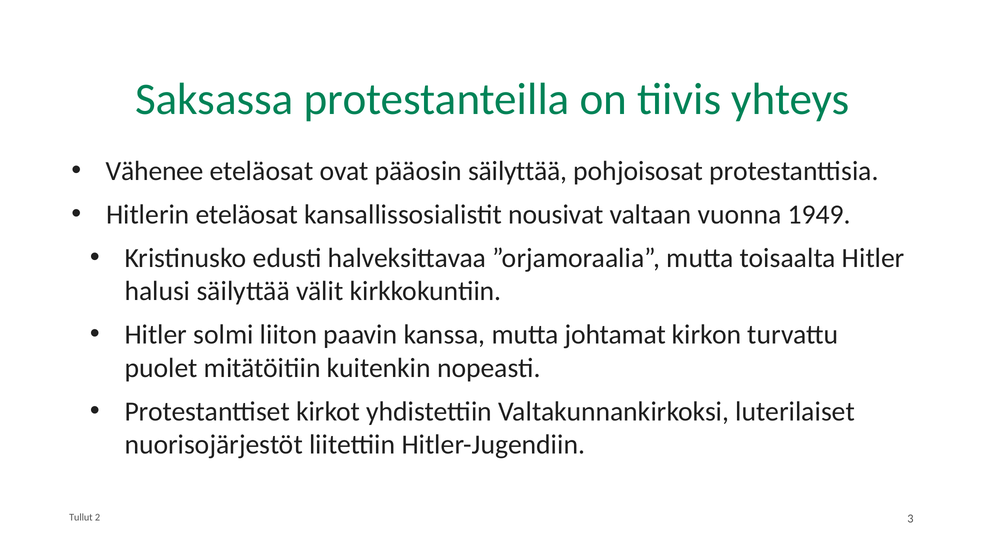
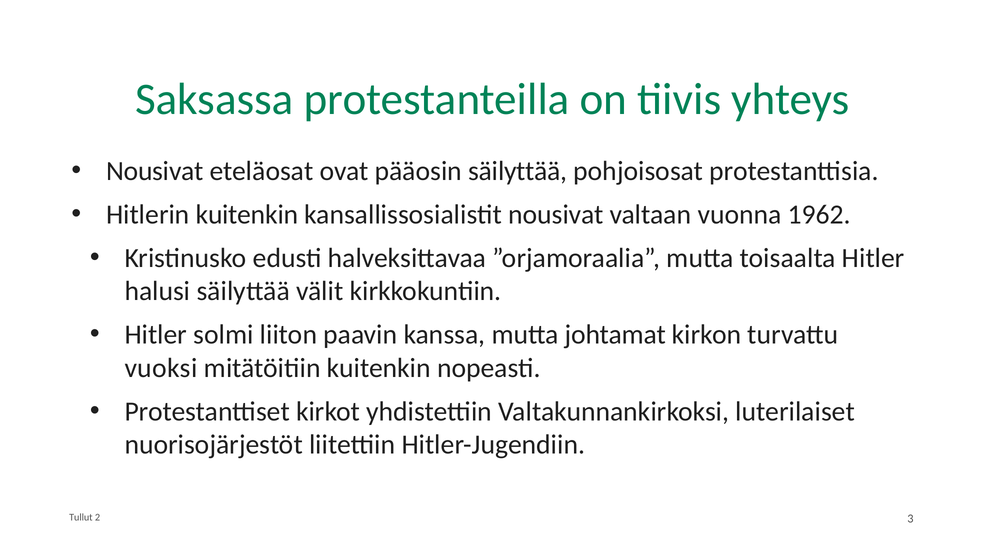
Vähenee at (155, 171): Vähenee -> Nousivat
Hitlerin eteläosat: eteläosat -> kuitenkin
1949: 1949 -> 1962
puolet: puolet -> vuoksi
